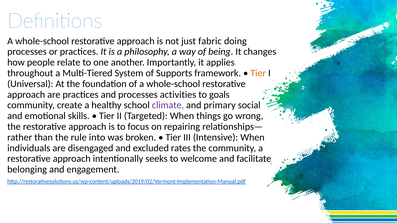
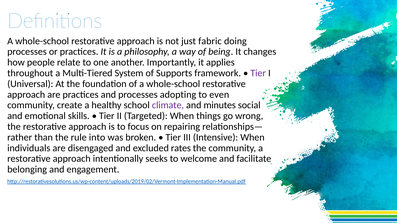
Tier at (258, 73) colour: orange -> purple
activities: activities -> adopting
goals: goals -> even
primary: primary -> minutes
